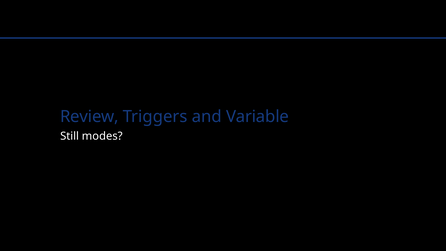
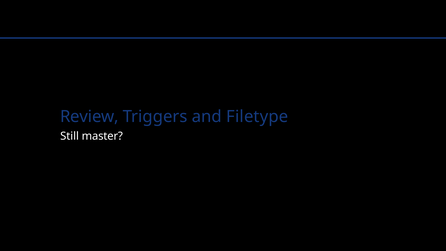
Variable: Variable -> Filetype
modes: modes -> master
